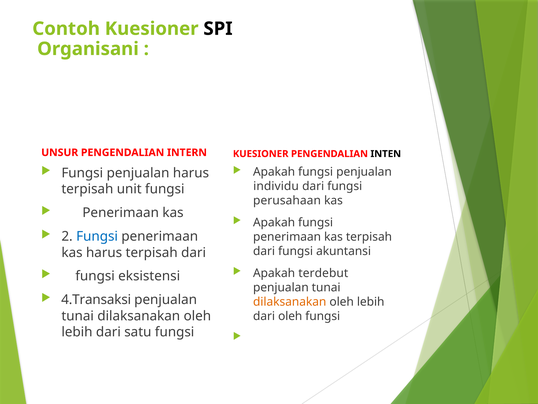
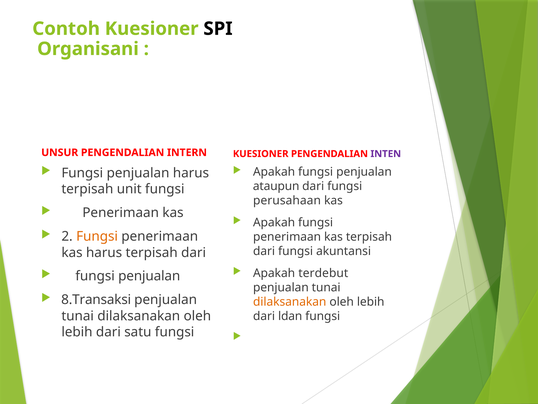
INTEN colour: black -> purple
individu: individu -> ataupun
Fungsi at (97, 236) colour: blue -> orange
eksistensi at (149, 276): eksistensi -> penjualan
4.Transaksi: 4.Transaksi -> 8.Transaksi
dari oleh: oleh -> ldan
